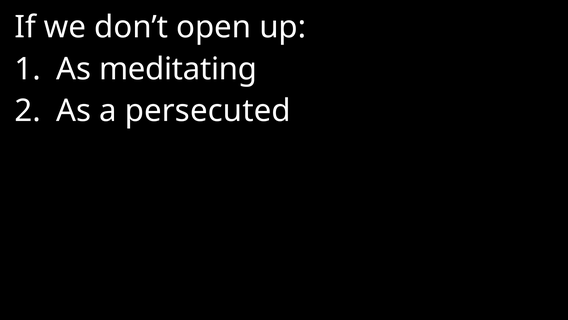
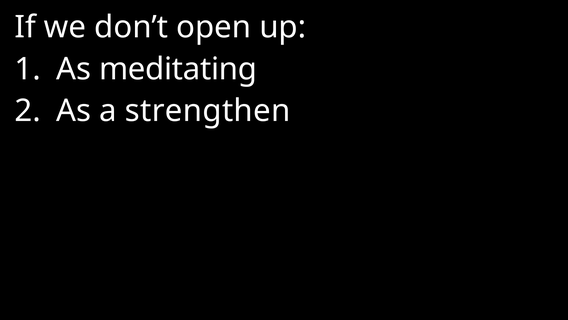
persecuted: persecuted -> strengthen
